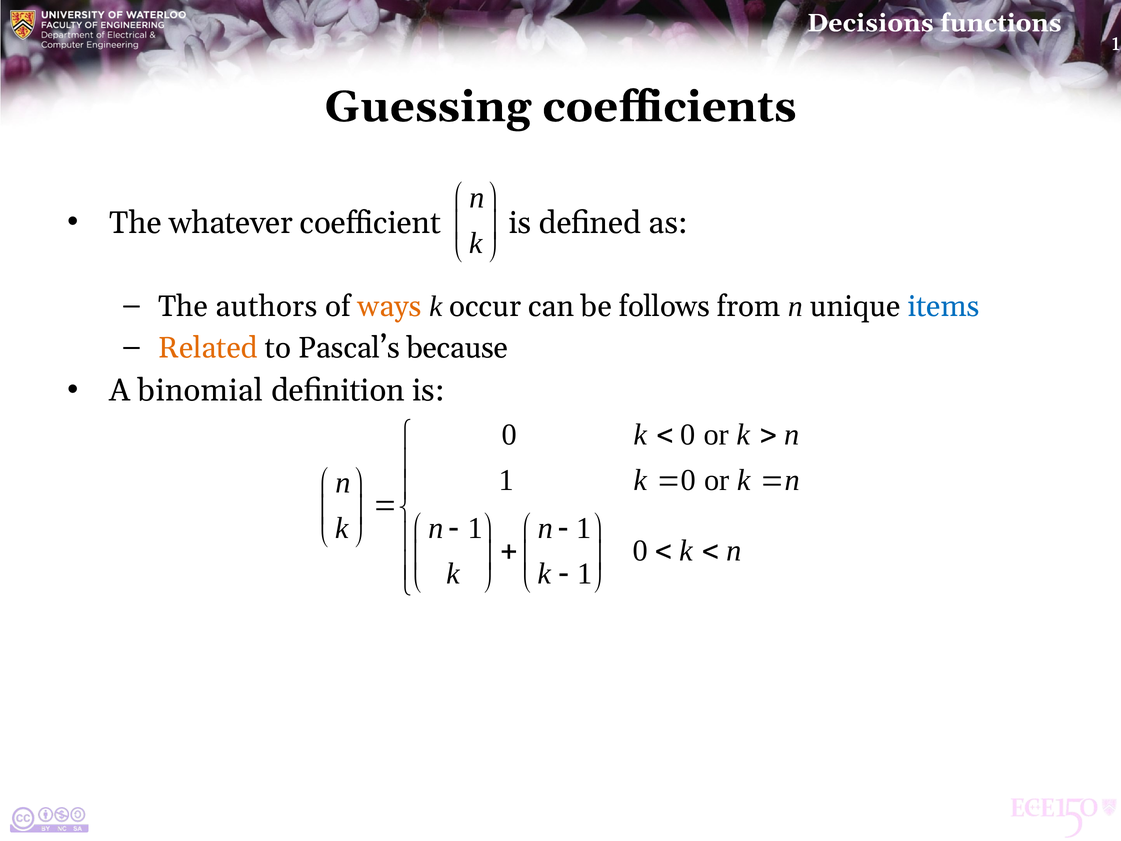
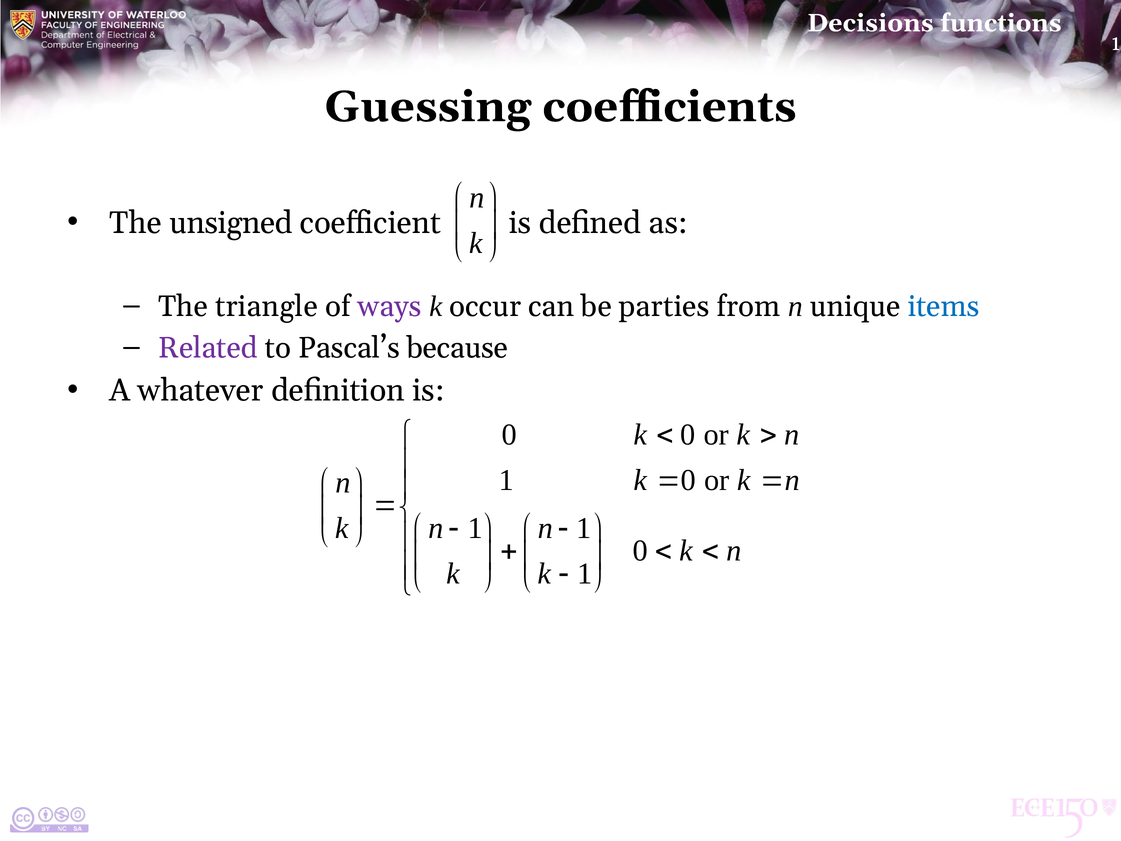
whatever: whatever -> unsigned
authors: authors -> triangle
ways colour: orange -> purple
follows: follows -> parties
Related colour: orange -> purple
binomial: binomial -> whatever
